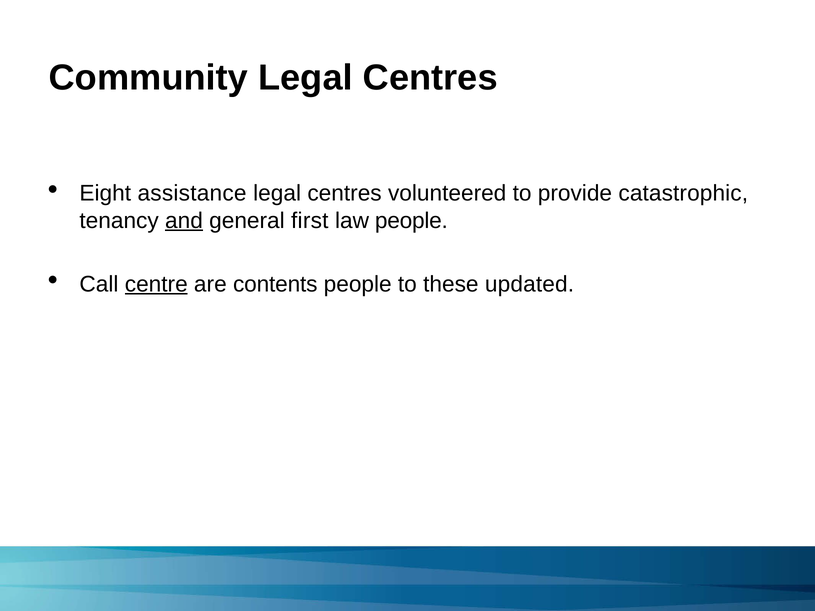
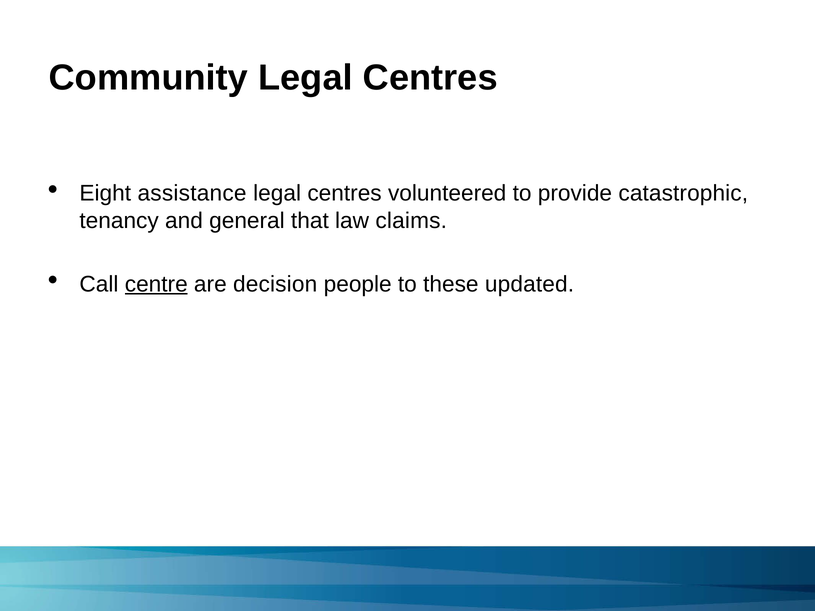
and underline: present -> none
first: first -> that
law people: people -> claims
contents: contents -> decision
